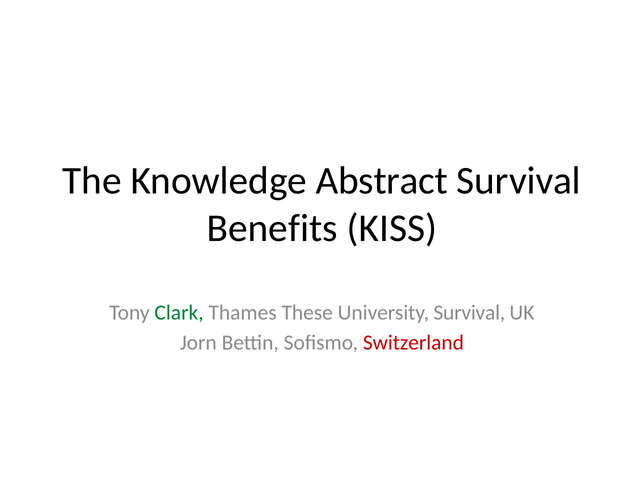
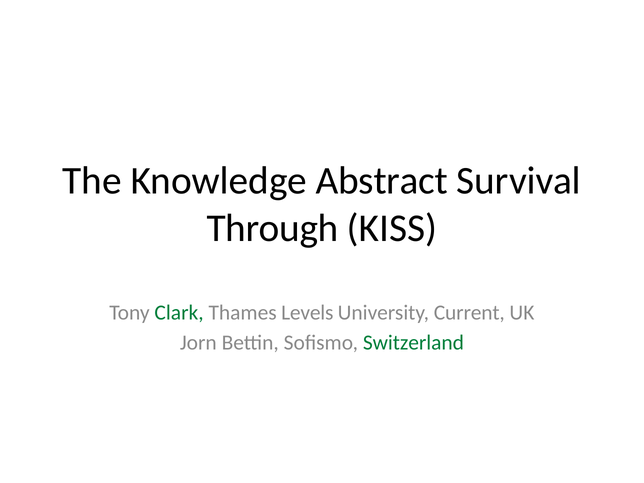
Benefits: Benefits -> Through
These: These -> Levels
University Survival: Survival -> Current
Switzerland colour: red -> green
